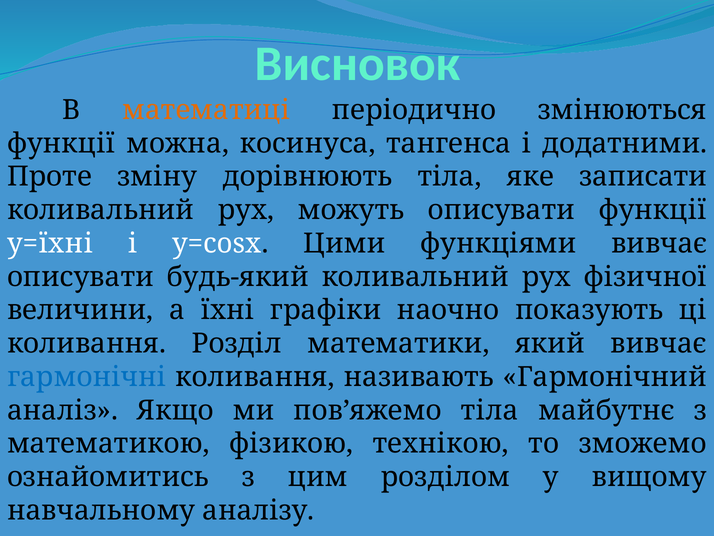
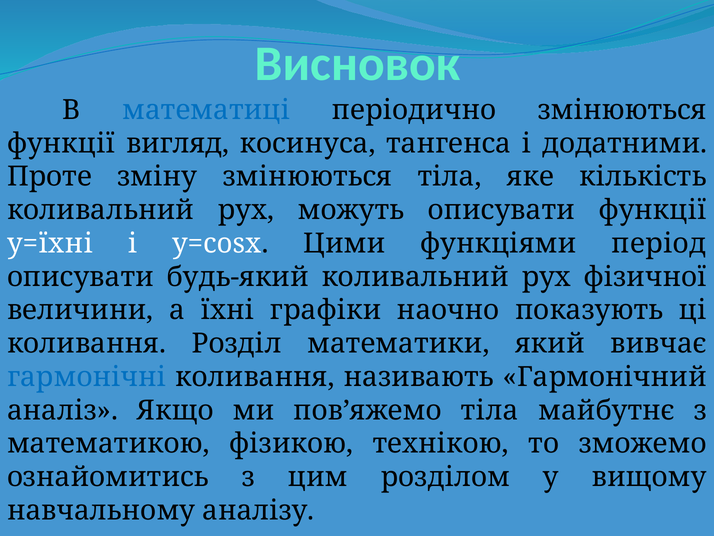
математиці colour: orange -> blue
можна: можна -> вигляд
зміну дорівнюють: дорівнюють -> змінюються
записати: записати -> кількість
функціями вивчає: вивчає -> період
